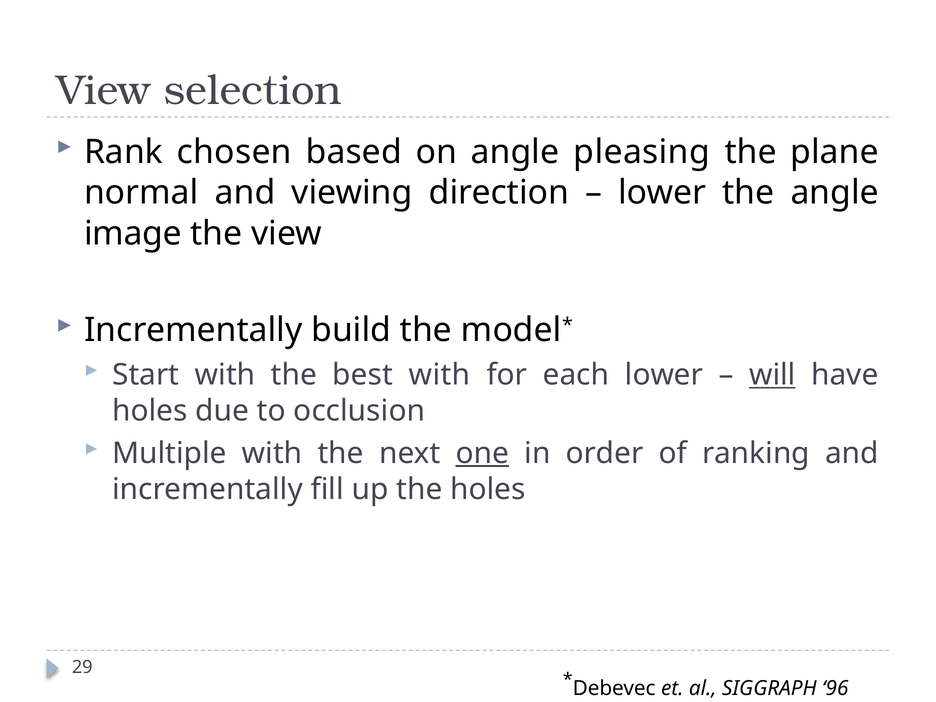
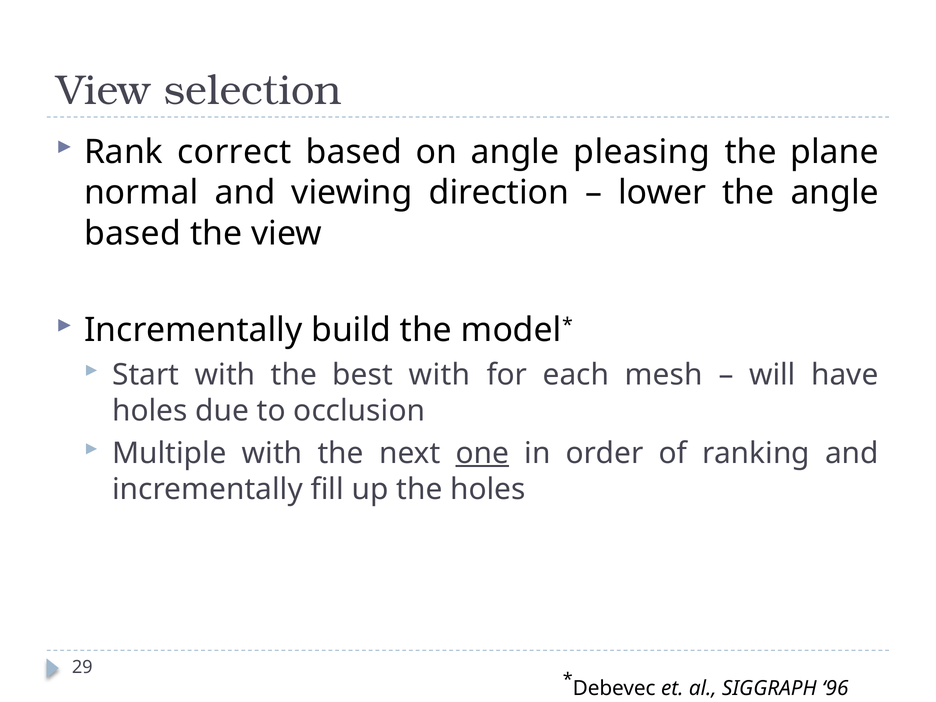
chosen: chosen -> correct
image at (133, 233): image -> based
each lower: lower -> mesh
will underline: present -> none
